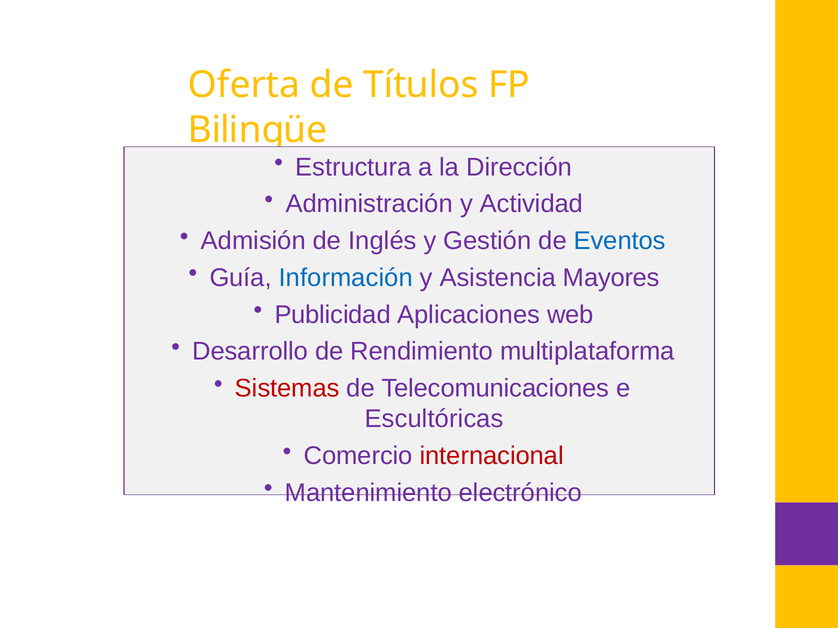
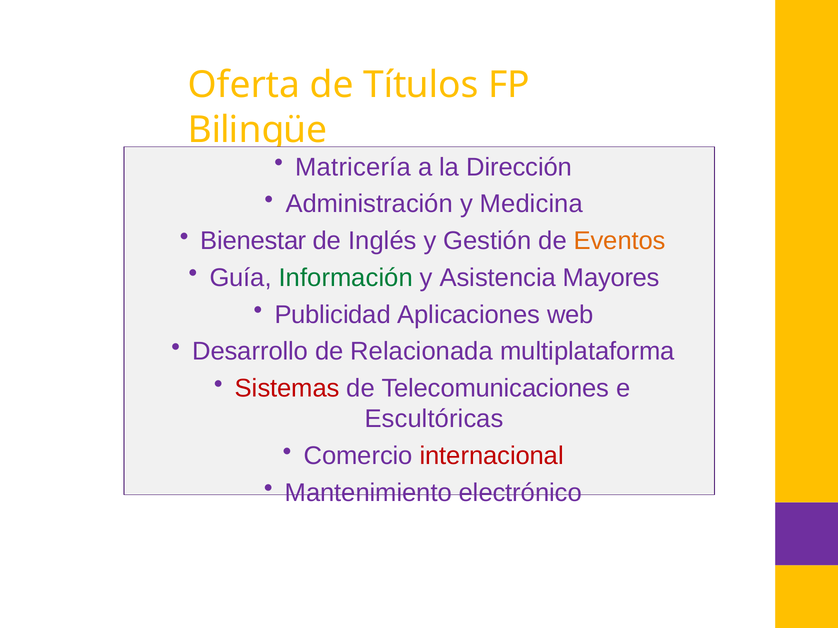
Estructura: Estructura -> Matricería
Actividad: Actividad -> Medicina
Admisión: Admisión -> Bienestar
Eventos colour: blue -> orange
Información colour: blue -> green
Rendimiento: Rendimiento -> Relacionada
